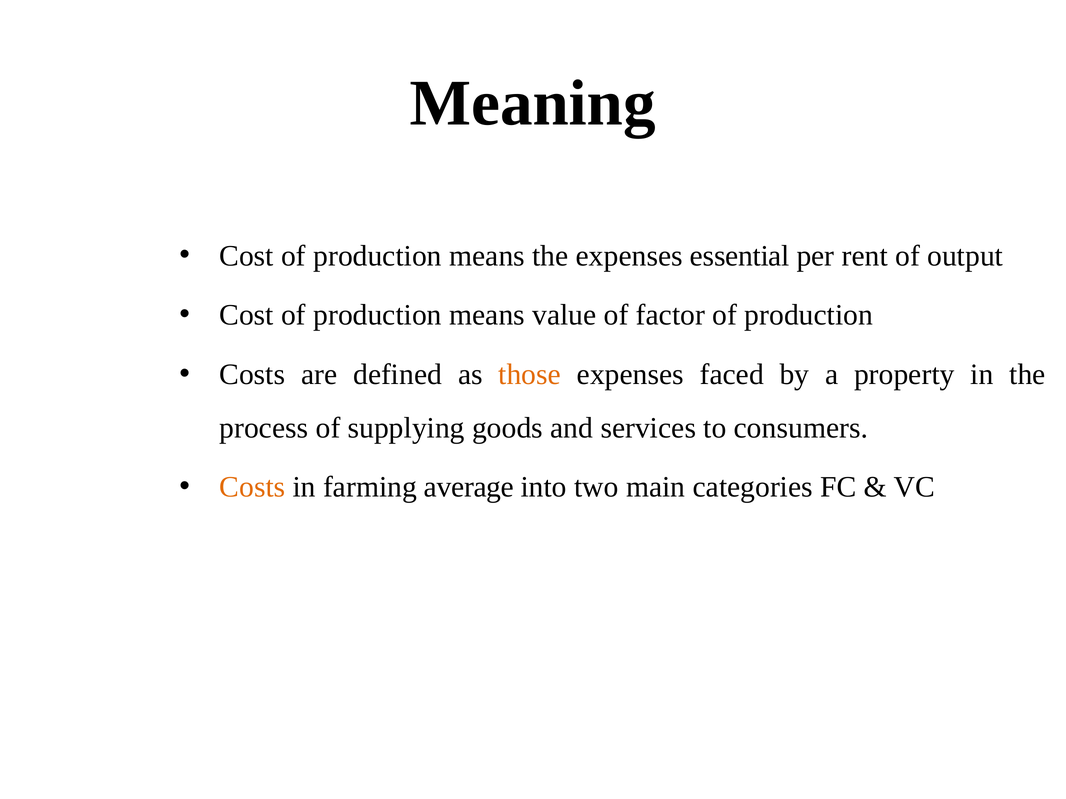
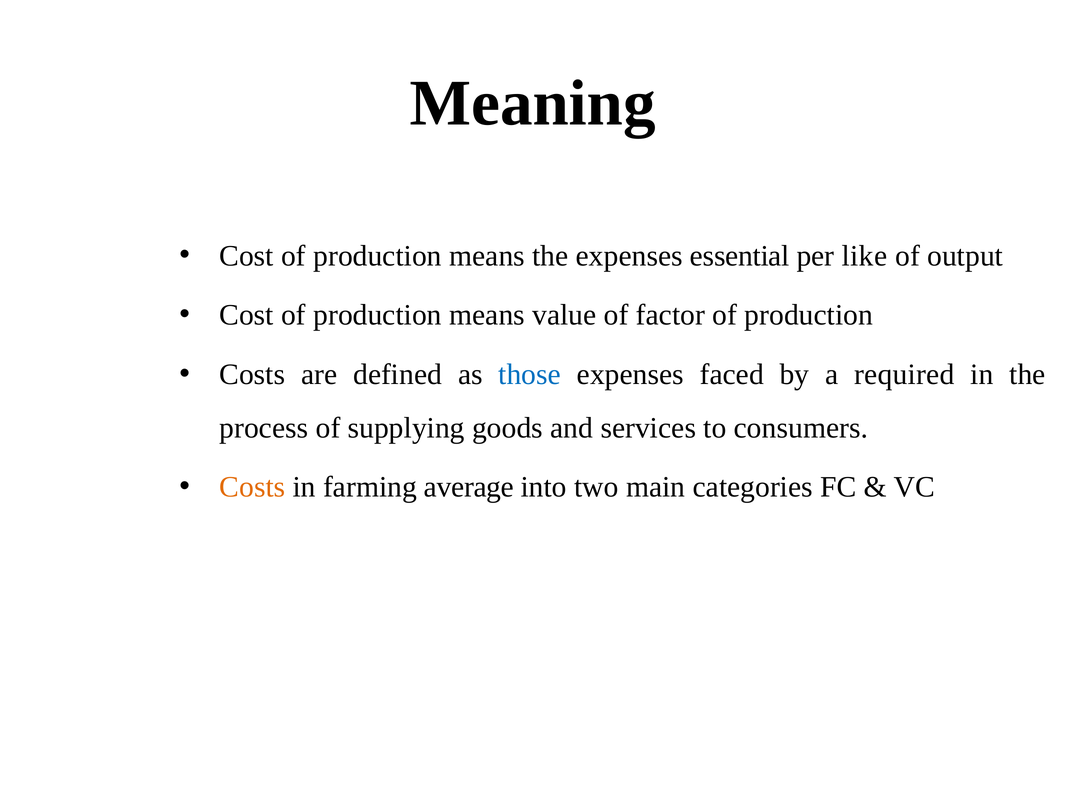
rent: rent -> like
those colour: orange -> blue
property: property -> required
